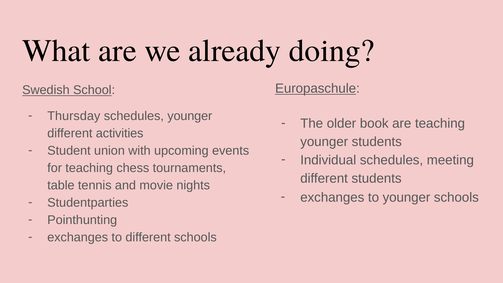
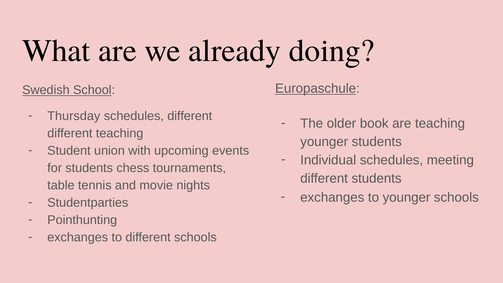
schedules younger: younger -> different
different activities: activities -> teaching
for teaching: teaching -> students
